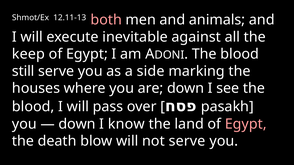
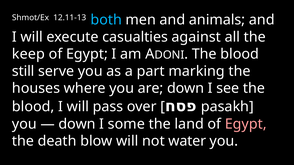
both colour: pink -> light blue
inevitable: inevitable -> casualties
side: side -> part
know: know -> some
not serve: serve -> water
